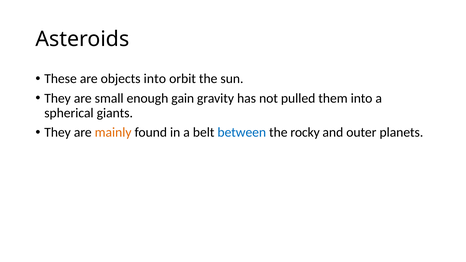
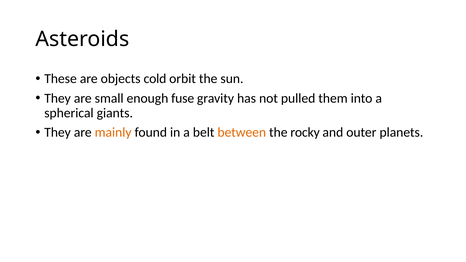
objects into: into -> cold
gain: gain -> fuse
between colour: blue -> orange
